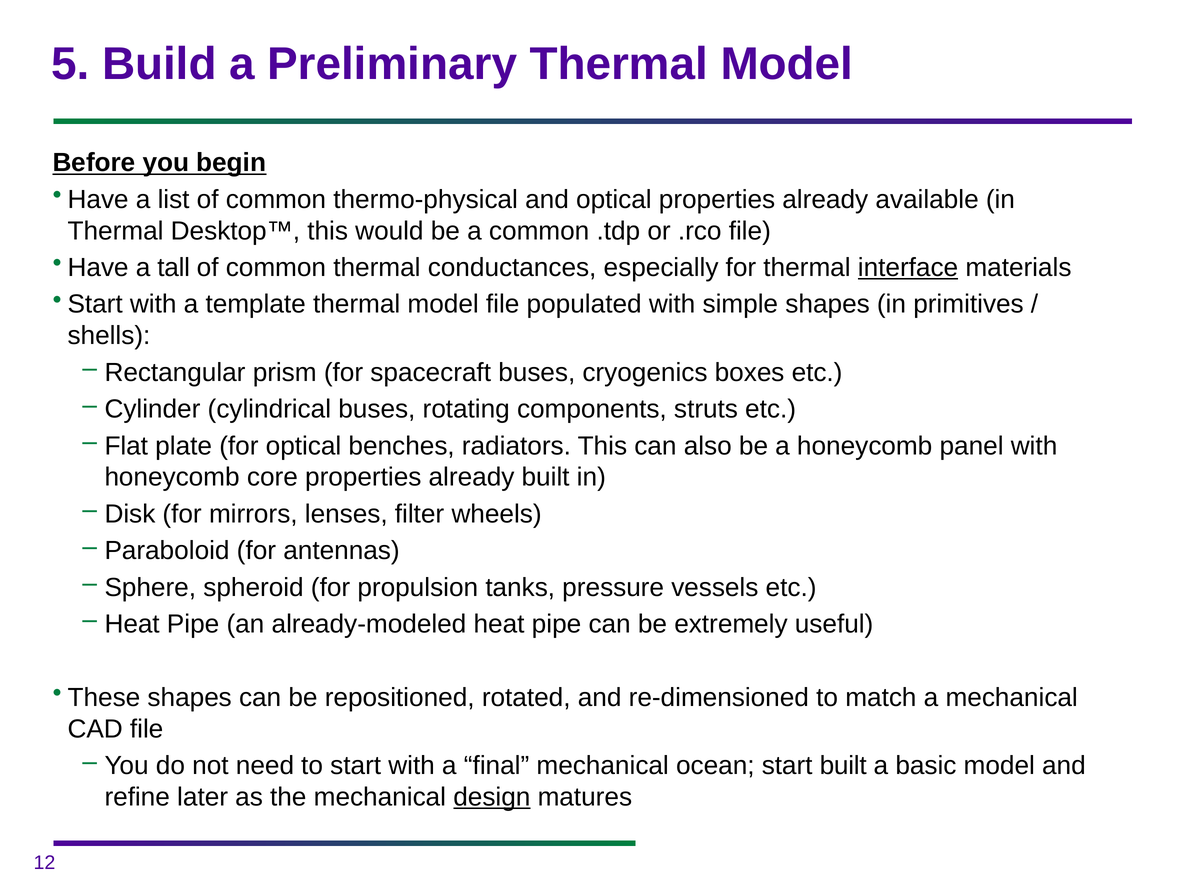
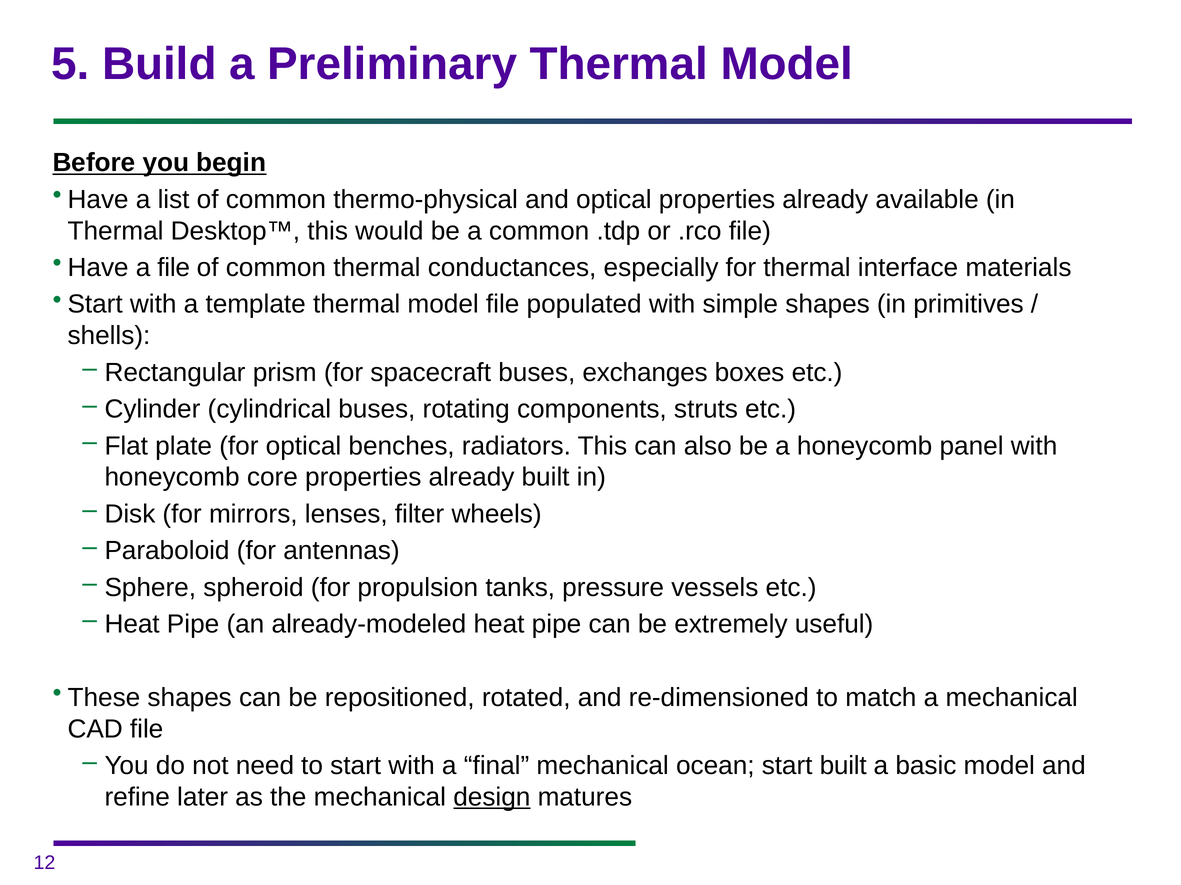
a tall: tall -> file
interface underline: present -> none
cryogenics: cryogenics -> exchanges
